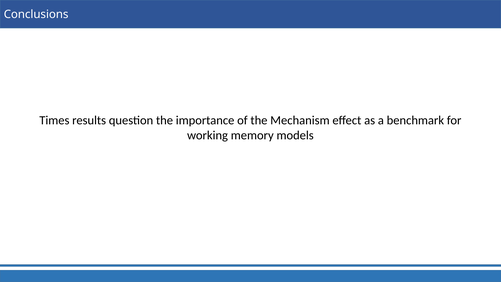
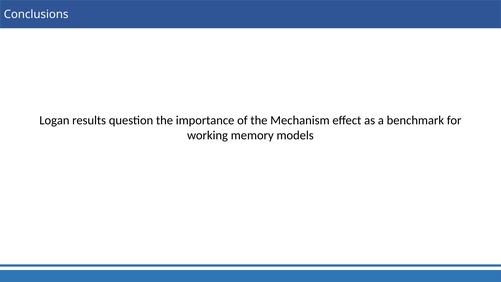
Times: Times -> Logan
